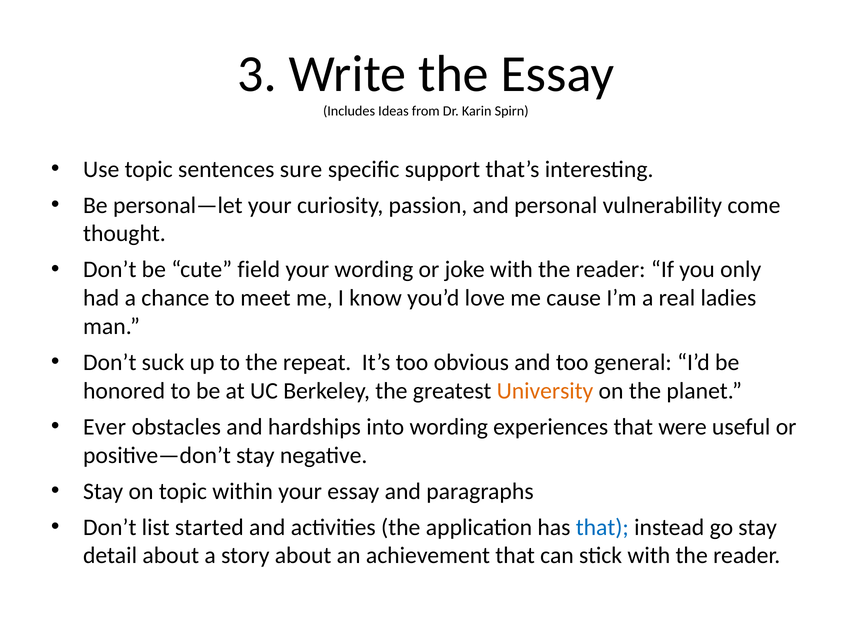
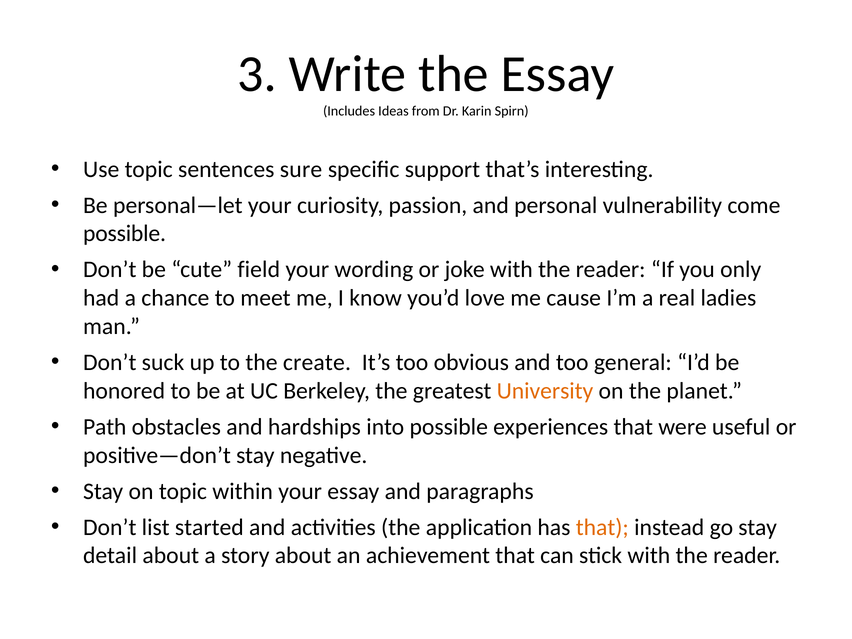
thought at (124, 234): thought -> possible
repeat: repeat -> create
Ever: Ever -> Path
into wording: wording -> possible
that at (602, 527) colour: blue -> orange
